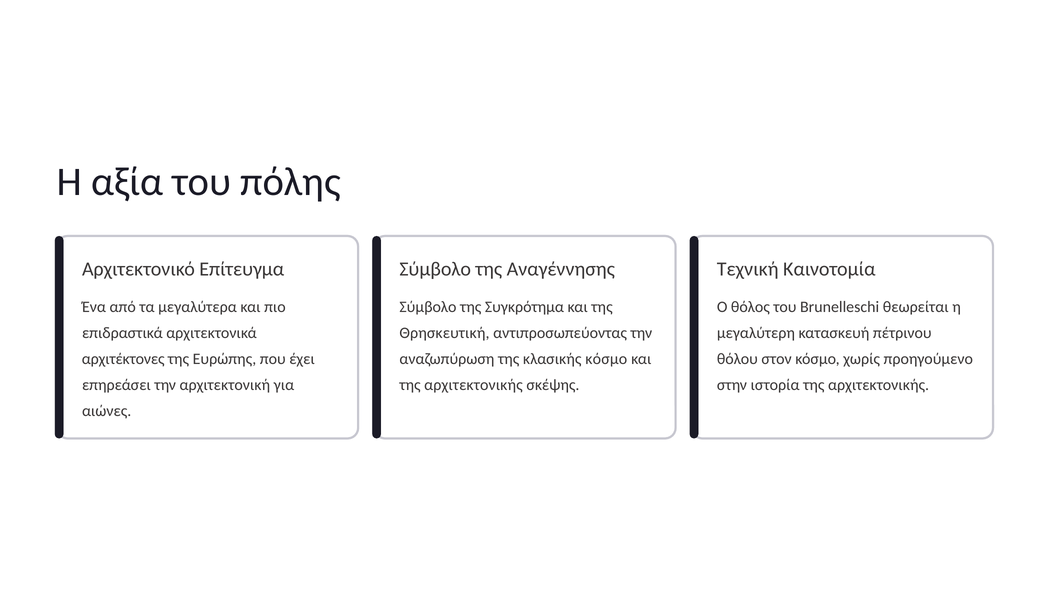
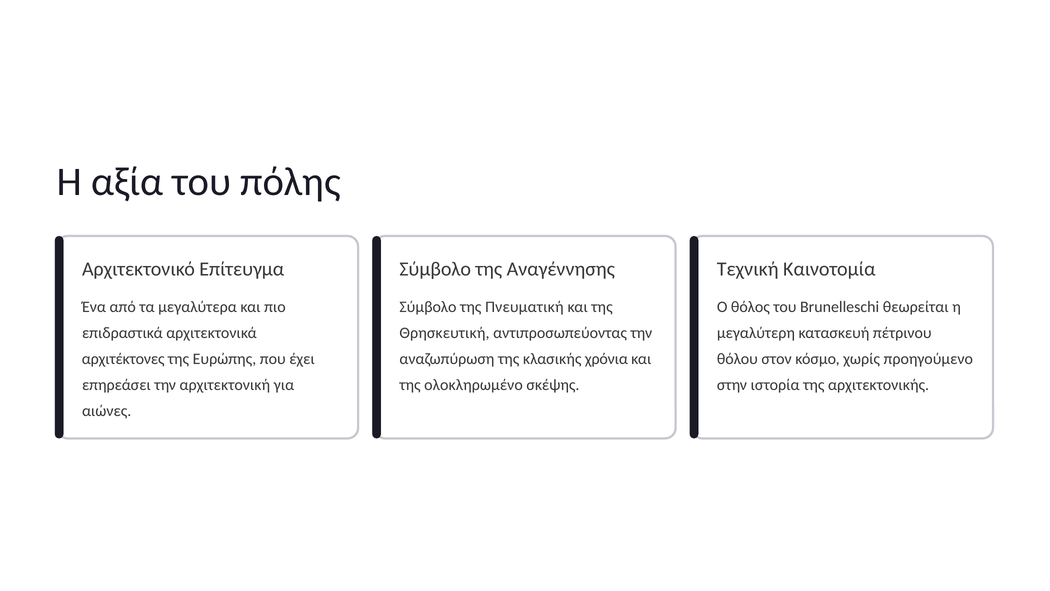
Συγκρότημα: Συγκρότημα -> Πνευματική
κλασικής κόσμο: κόσμο -> χρόνια
αρχιτεκτονικής at (473, 385): αρχιτεκτονικής -> ολοκληρωμένο
